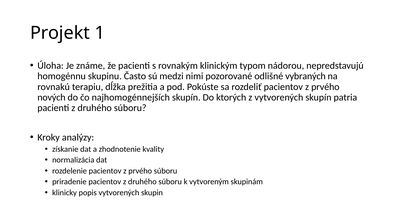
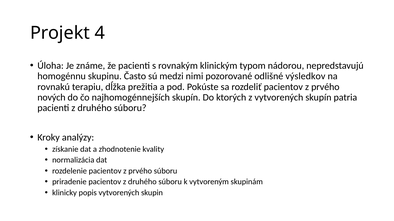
1: 1 -> 4
vybraných: vybraných -> výsledkov
